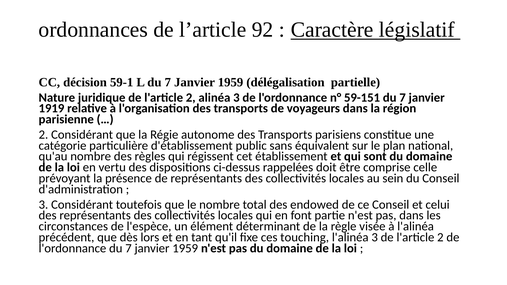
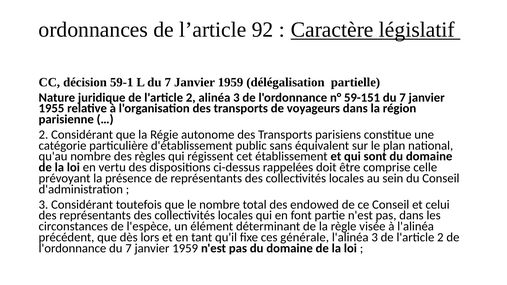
1919: 1919 -> 1955
touching: touching -> générale
